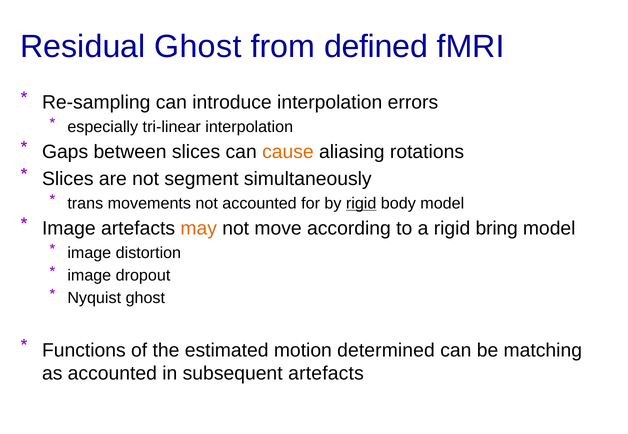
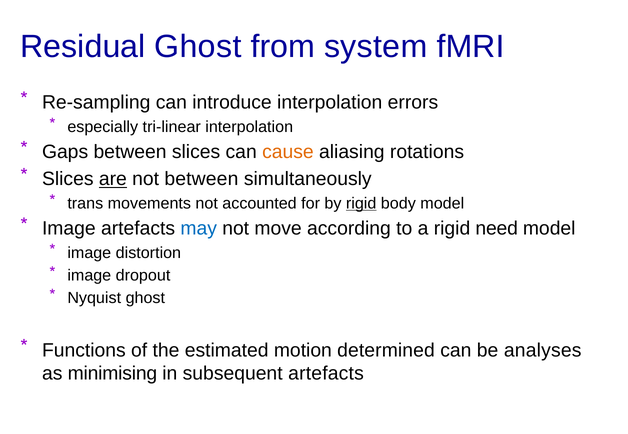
defined: defined -> system
are underline: none -> present
not segment: segment -> between
may colour: orange -> blue
bring: bring -> need
matching: matching -> analyses
as accounted: accounted -> minimising
